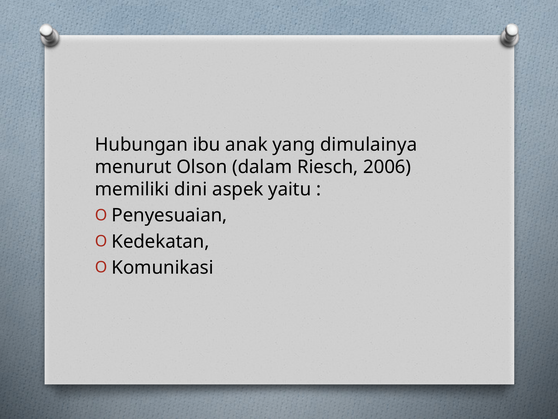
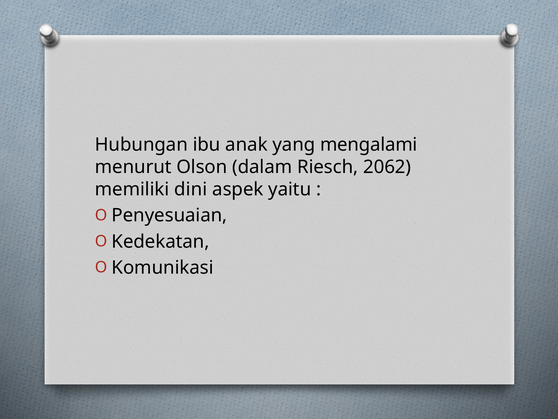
dimulainya: dimulainya -> mengalami
2006: 2006 -> 2062
